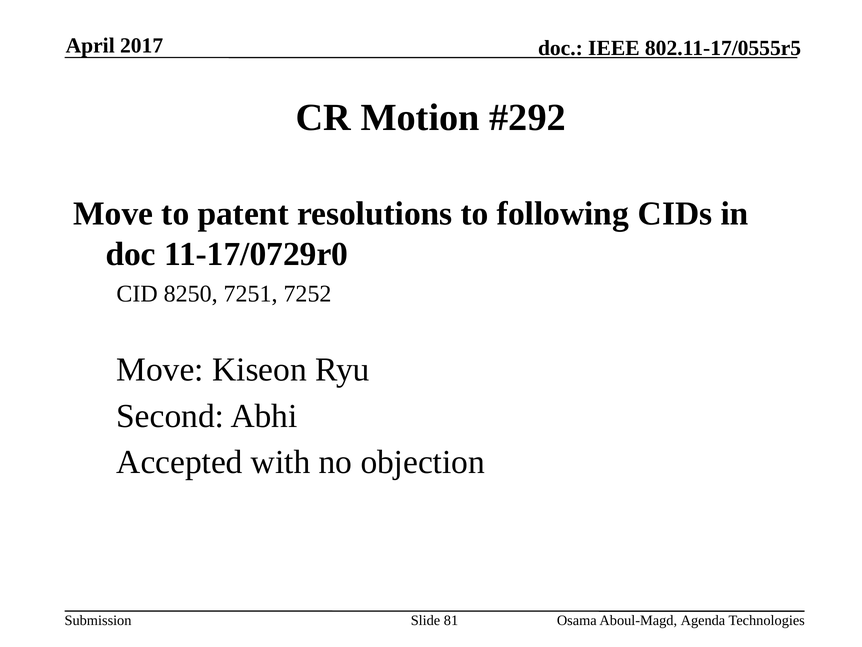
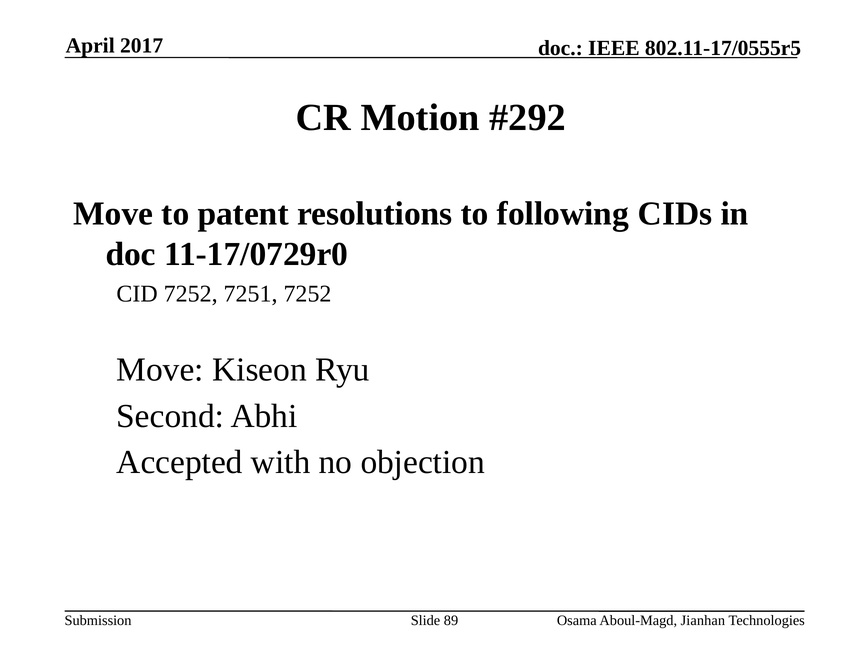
CID 8250: 8250 -> 7252
81: 81 -> 89
Agenda: Agenda -> Jianhan
